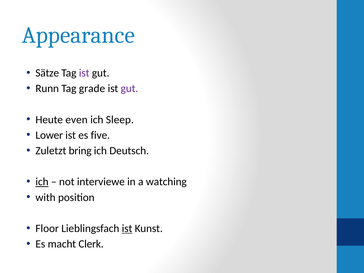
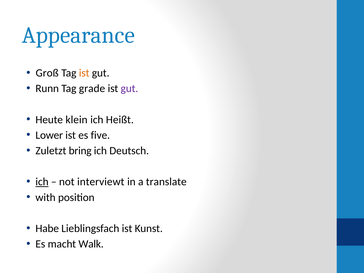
Sätze: Sätze -> Groß
ist at (84, 73) colour: purple -> orange
even: even -> klein
Sleep: Sleep -> Heißt
interviewe: interviewe -> interviewt
watching: watching -> translate
Floor: Floor -> Habe
ist at (127, 228) underline: present -> none
Clerk: Clerk -> Walk
